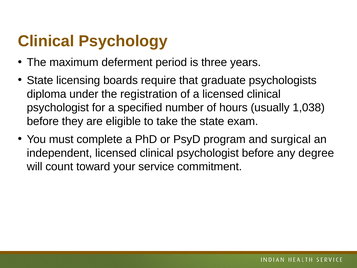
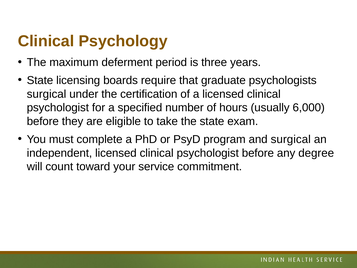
diploma at (47, 94): diploma -> surgical
registration: registration -> certification
1,038: 1,038 -> 6,000
